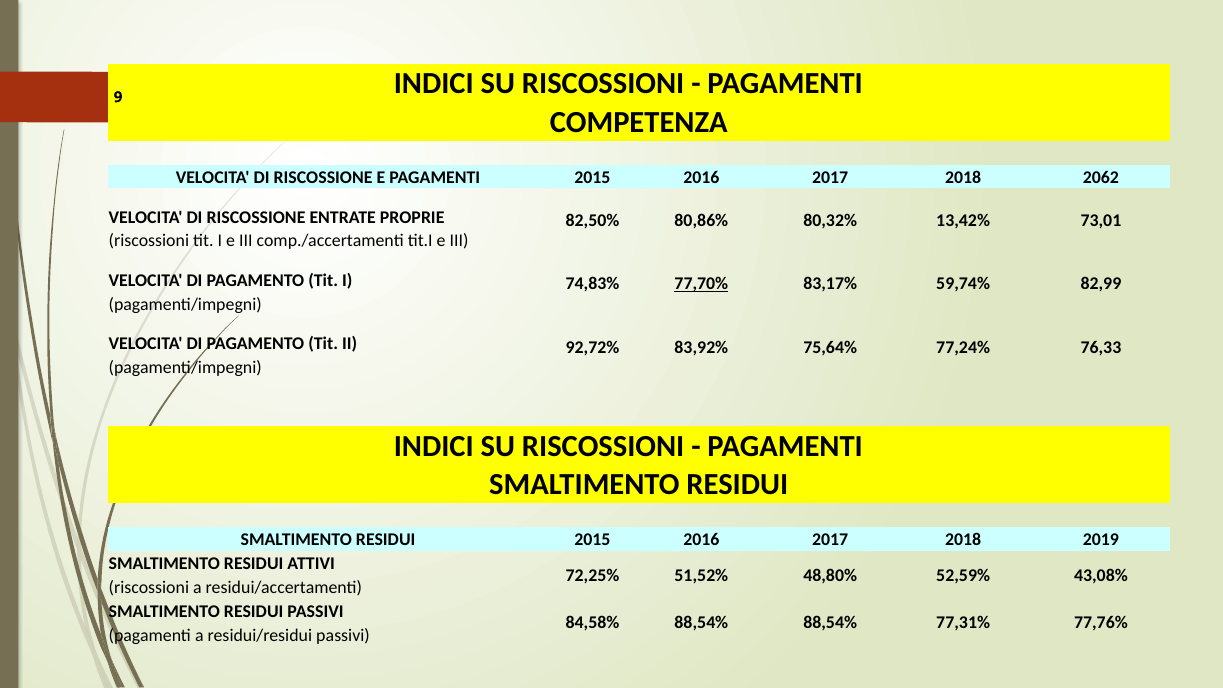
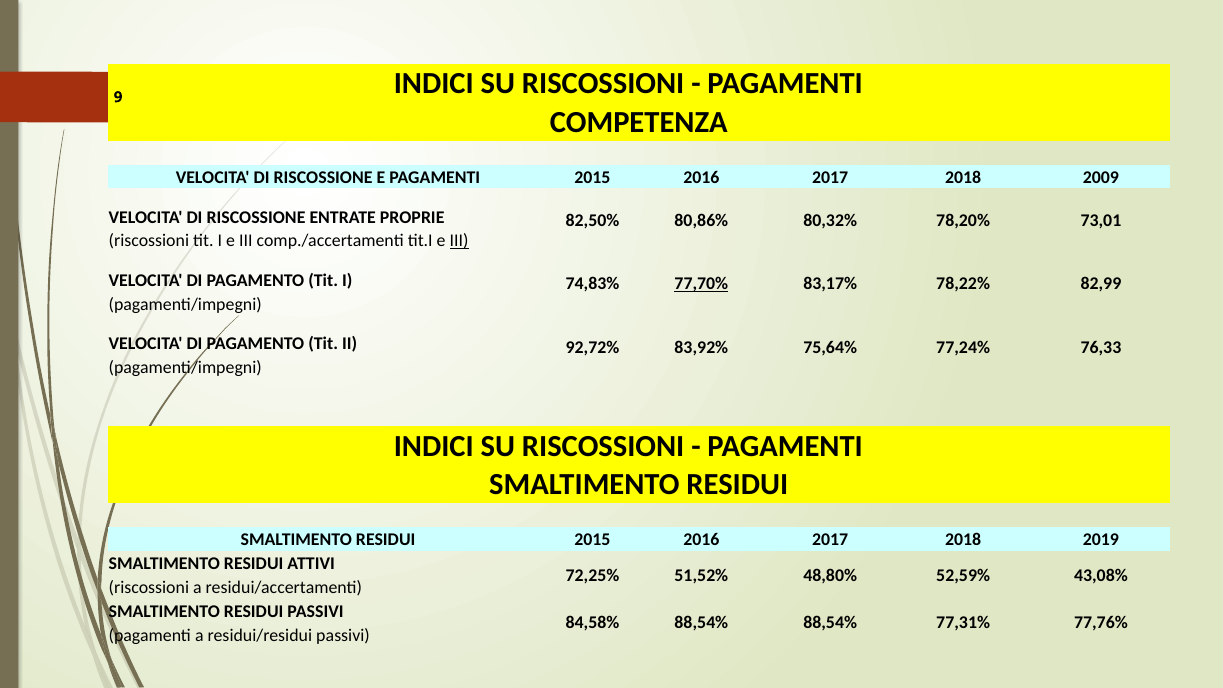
2062: 2062 -> 2009
13,42%: 13,42% -> 78,20%
III at (459, 241) underline: none -> present
59,74%: 59,74% -> 78,22%
